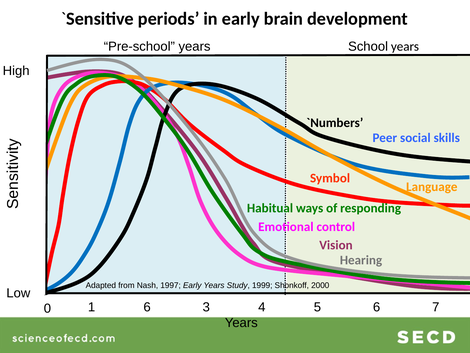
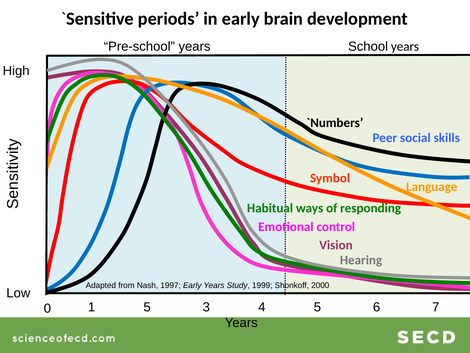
1 6: 6 -> 5
